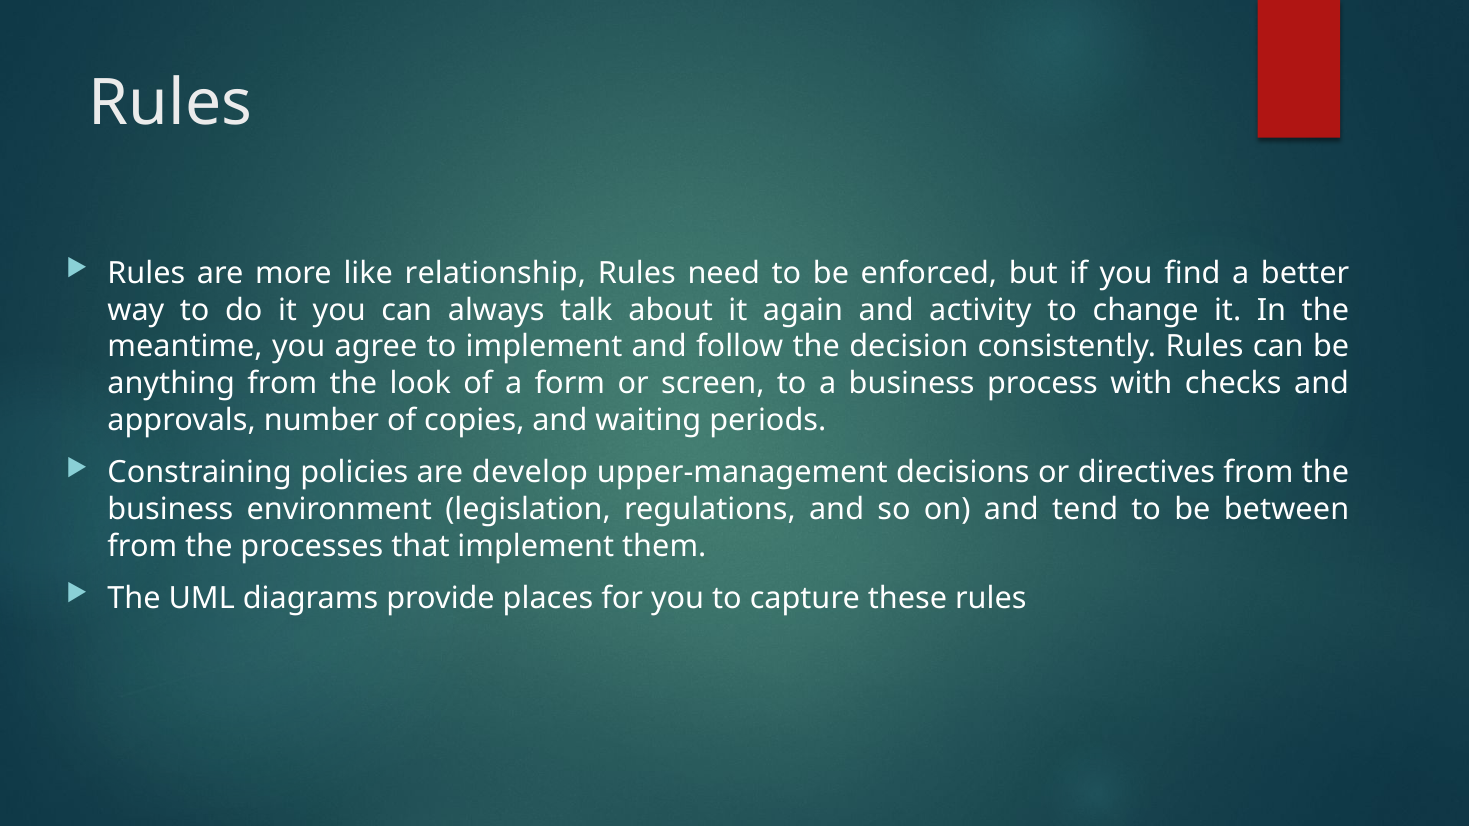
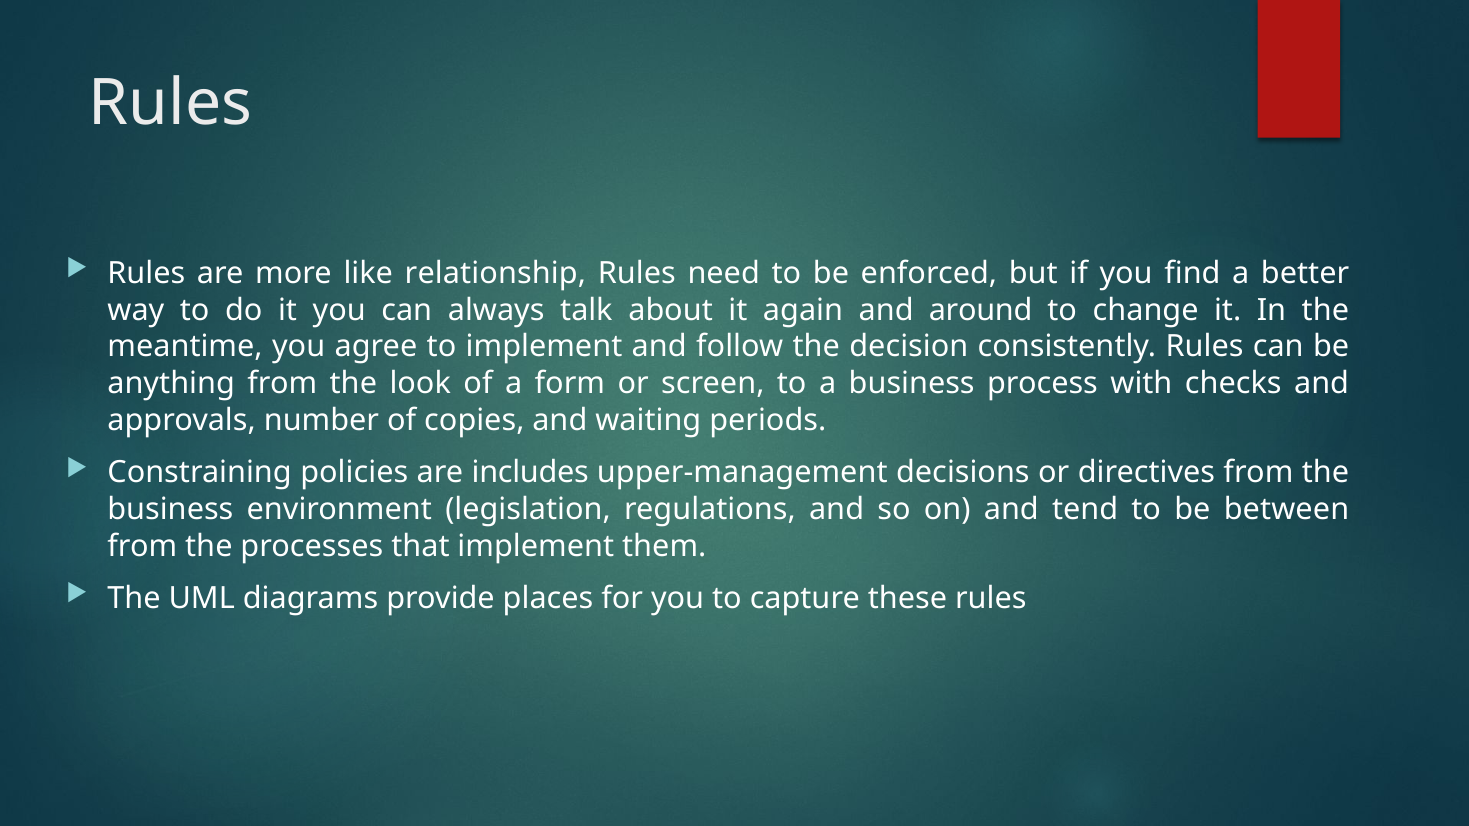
activity: activity -> around
develop: develop -> includes
